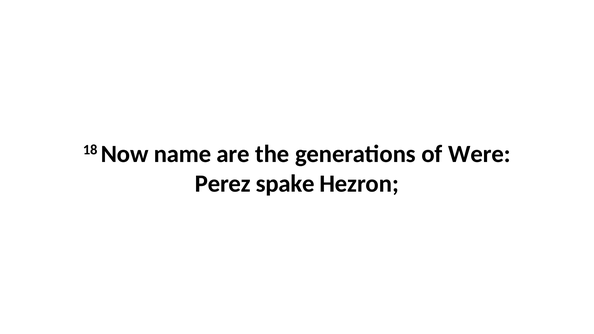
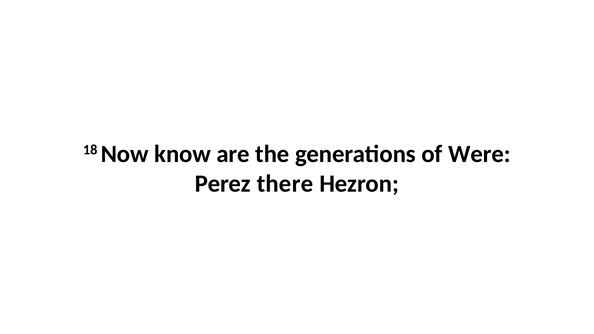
name: name -> know
spake: spake -> there
